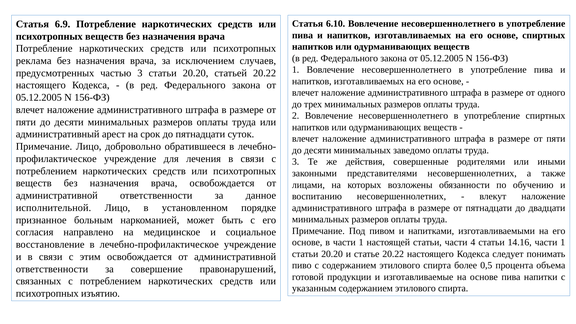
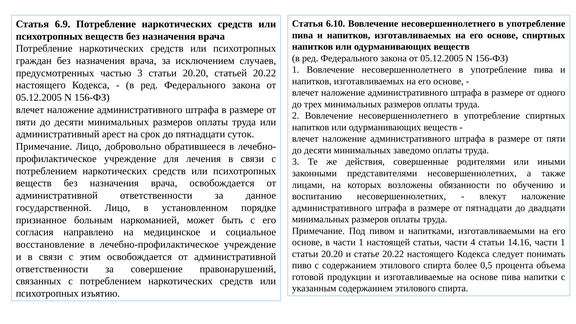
реклама: реклама -> граждан
исполнительной: исполнительной -> государственной
